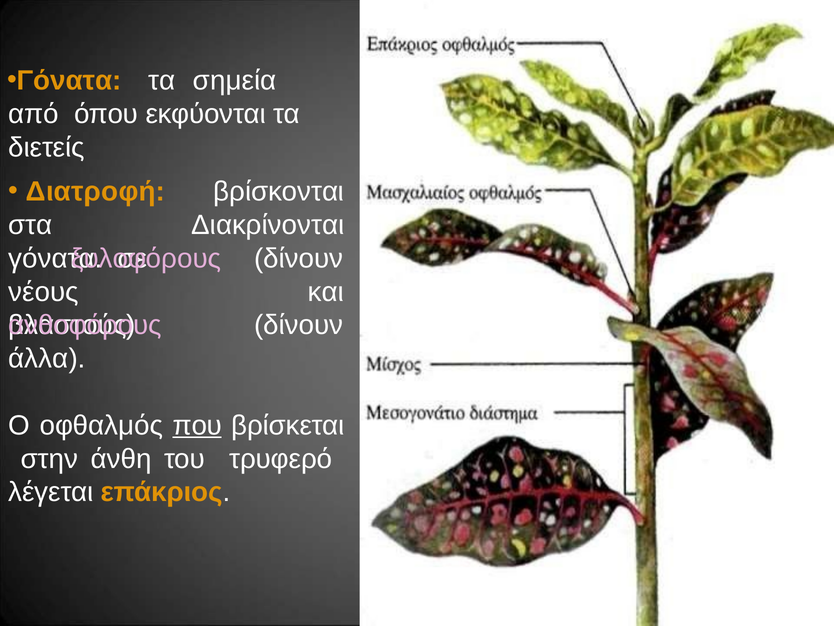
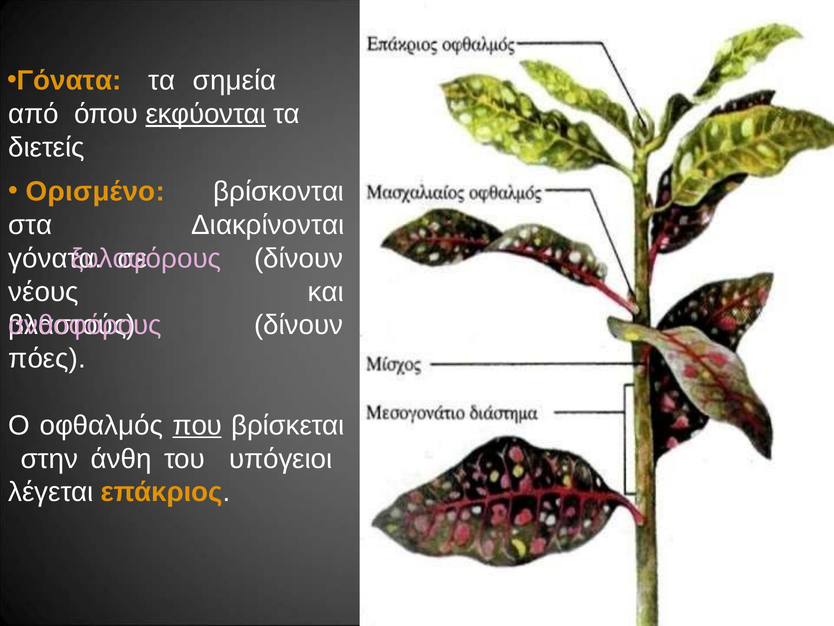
εκφύονται underline: none -> present
Διατροφή: Διατροφή -> Ορισμένο
άλλα: άλλα -> πόες
τρυφερό: τρυφερό -> υπόγειοι
